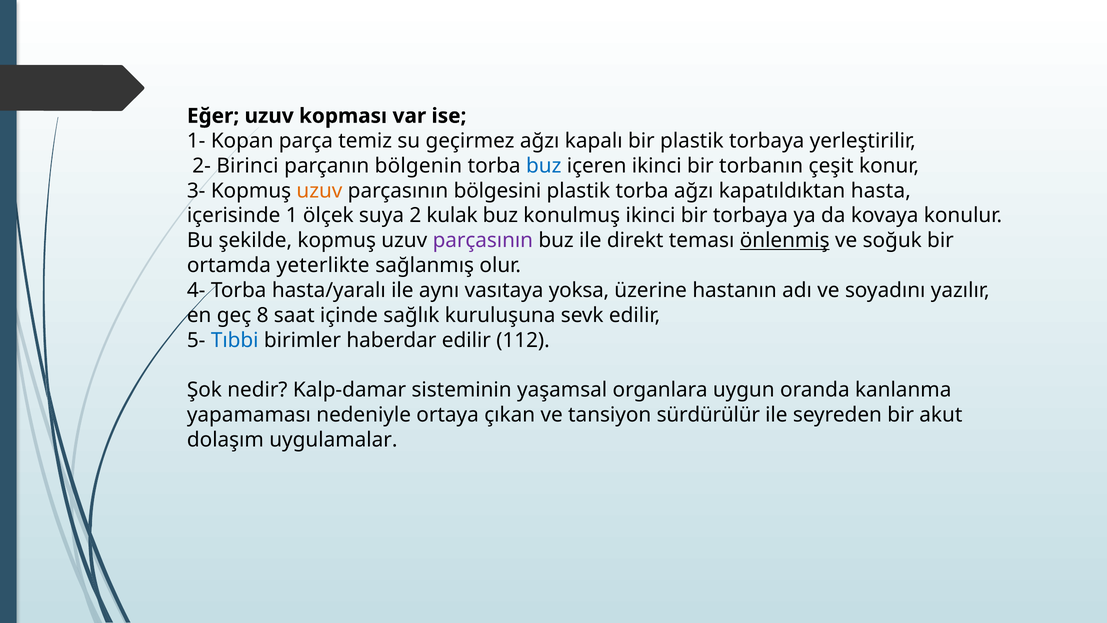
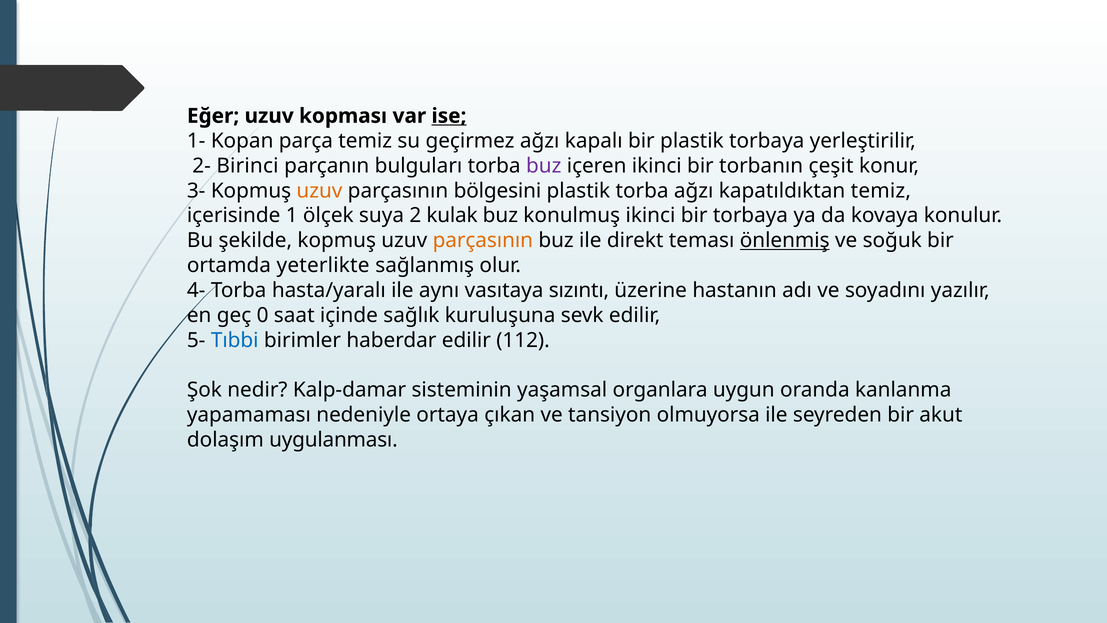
ise underline: none -> present
bölgenin: bölgenin -> bulguları
buz at (544, 166) colour: blue -> purple
kapatıldıktan hasta: hasta -> temiz
parçasının at (483, 240) colour: purple -> orange
yoksa: yoksa -> sızıntı
8: 8 -> 0
sürdürülür: sürdürülür -> olmuyorsa
uygulamalar: uygulamalar -> uygulanması
